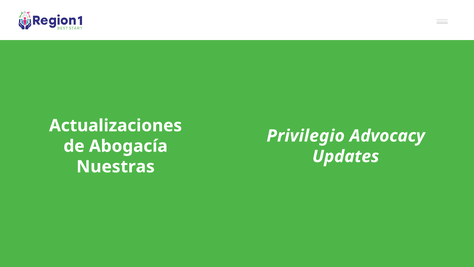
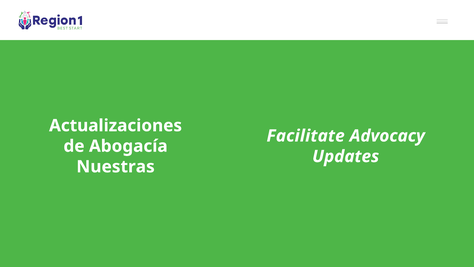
Privilegio: Privilegio -> Facilitate
